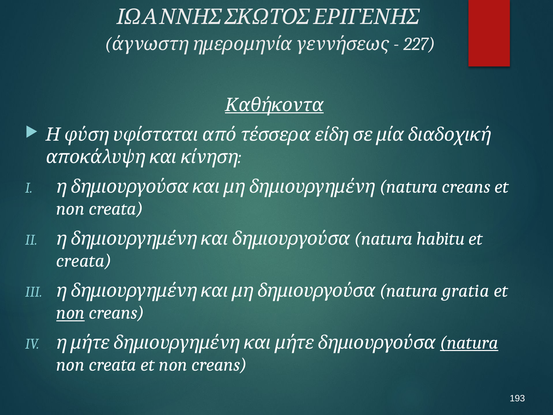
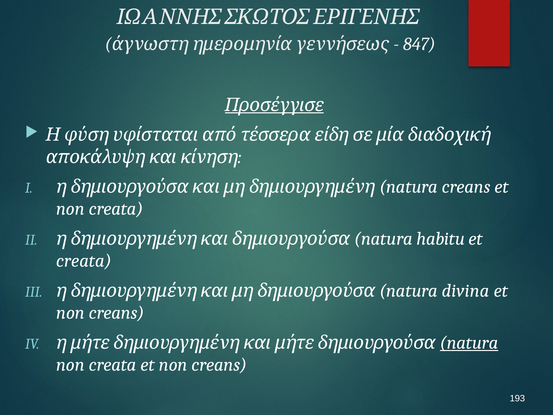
227: 227 -> 847
Καθήκοντα: Καθήκοντα -> Προσέγγισε
gratia: gratia -> divina
non at (70, 313) underline: present -> none
